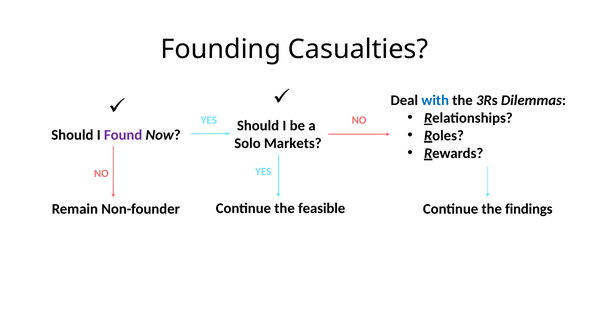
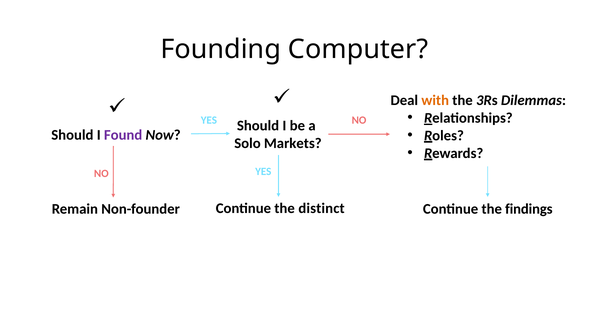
Casualties: Casualties -> Computer
with colour: blue -> orange
feasible: feasible -> distinct
